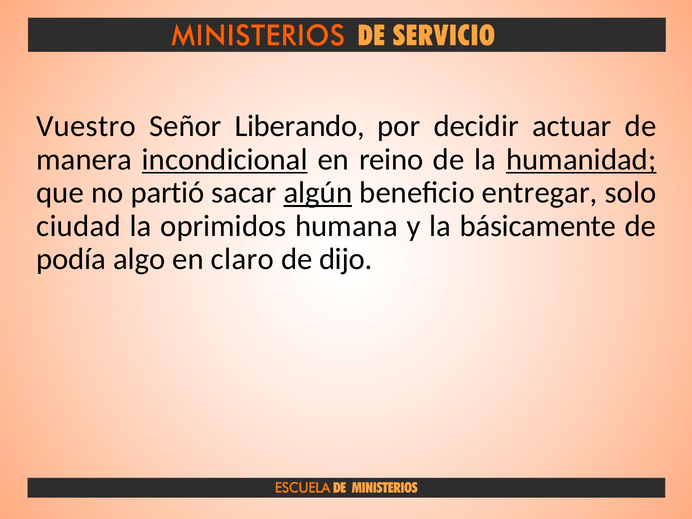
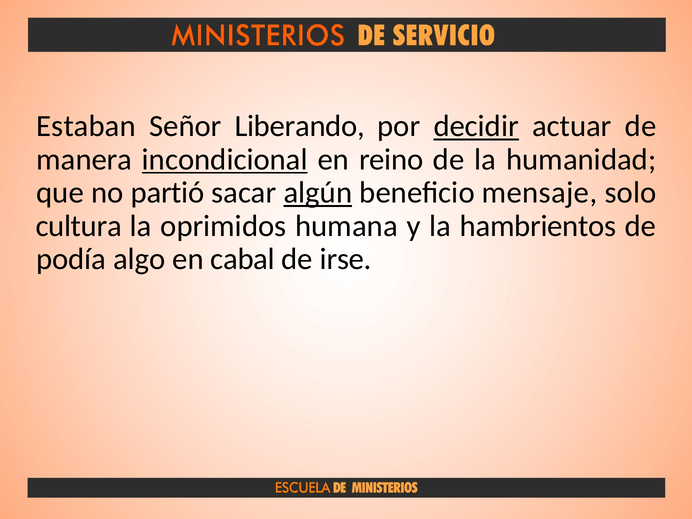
Vuestro: Vuestro -> Estaban
decidir underline: none -> present
humanidad underline: present -> none
entregar: entregar -> mensaje
ciudad: ciudad -> cultura
básicamente: básicamente -> hambrientos
claro: claro -> cabal
dijo: dijo -> irse
